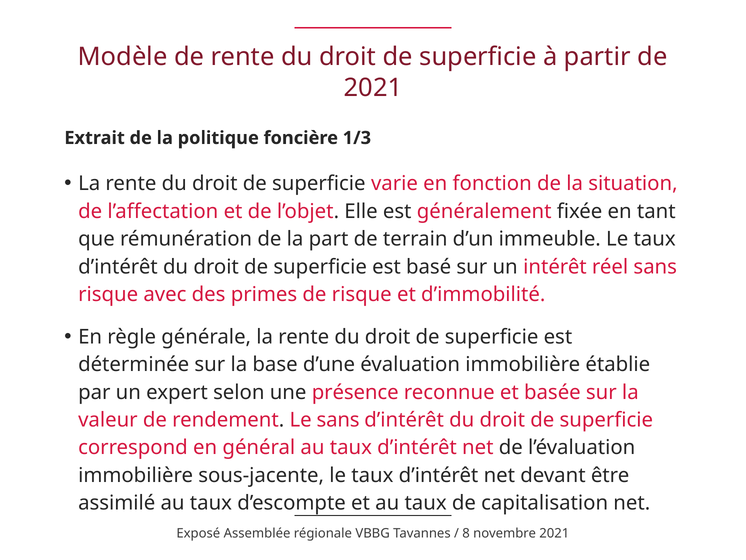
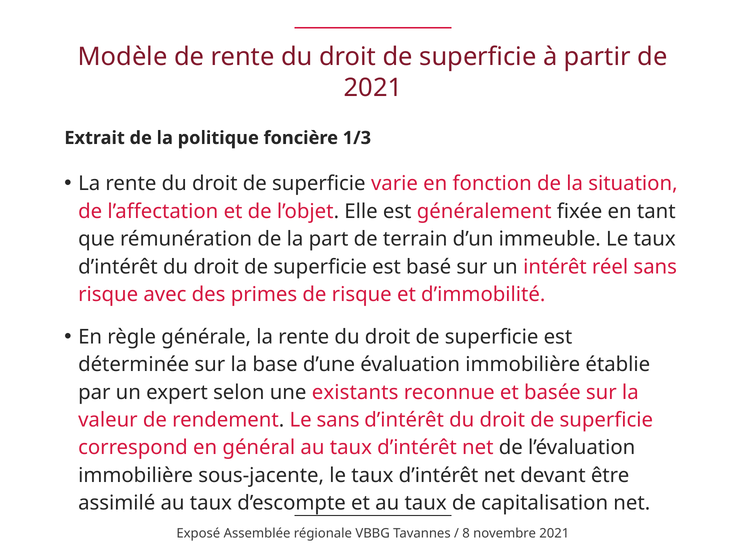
présence: présence -> existants
